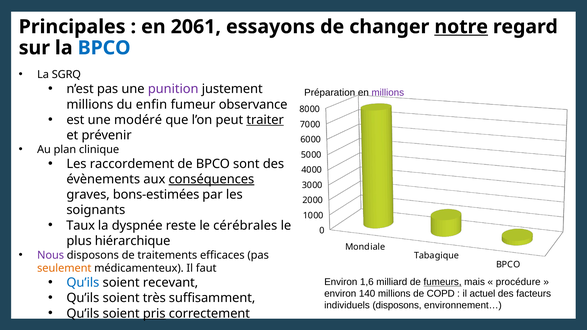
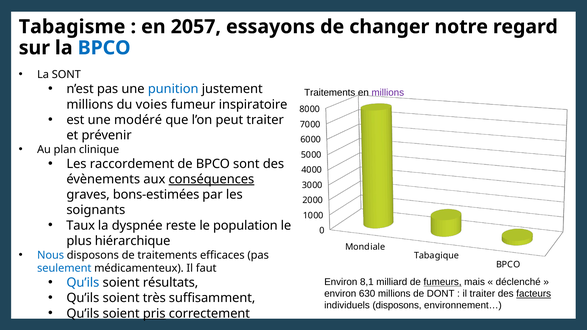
Principales: Principales -> Tabagisme
2061: 2061 -> 2057
notre underline: present -> none
La SGRQ: SGRQ -> SONT
punition colour: purple -> blue
Préparation at (330, 93): Préparation -> Traitements
enfin: enfin -> voies
observance: observance -> inspiratoire
traiter at (265, 120) underline: present -> none
cérébrales: cérébrales -> population
Nous colour: purple -> blue
seulement colour: orange -> blue
recevant: recevant -> résultats
1,6: 1,6 -> 8,1
procédure: procédure -> déclenché
140: 140 -> 630
COPD: COPD -> DONT
il actuel: actuel -> traiter
facteurs underline: none -> present
